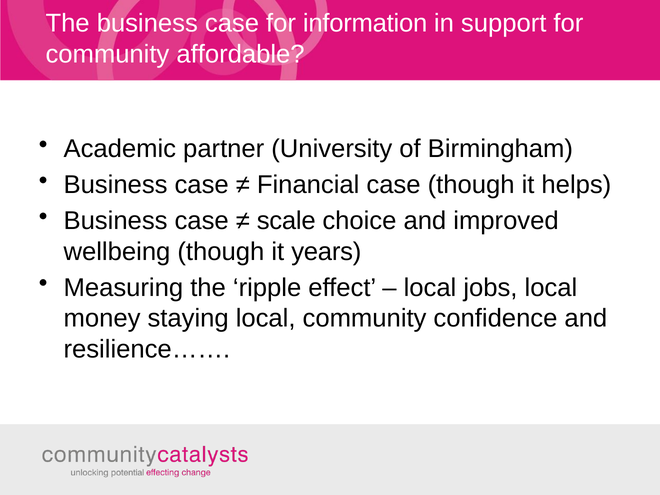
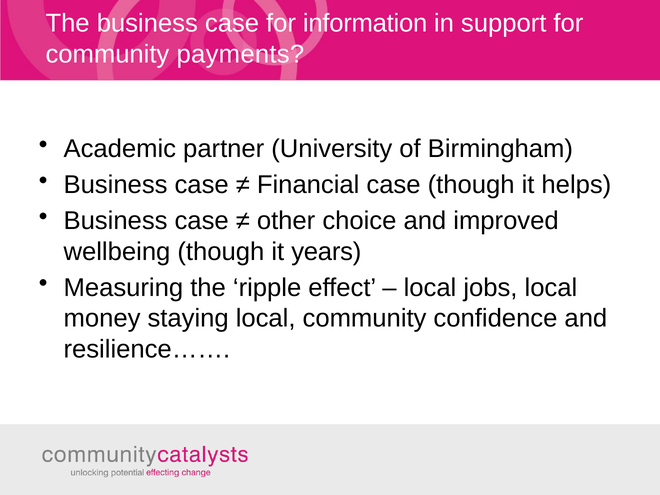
affordable: affordable -> payments
scale: scale -> other
